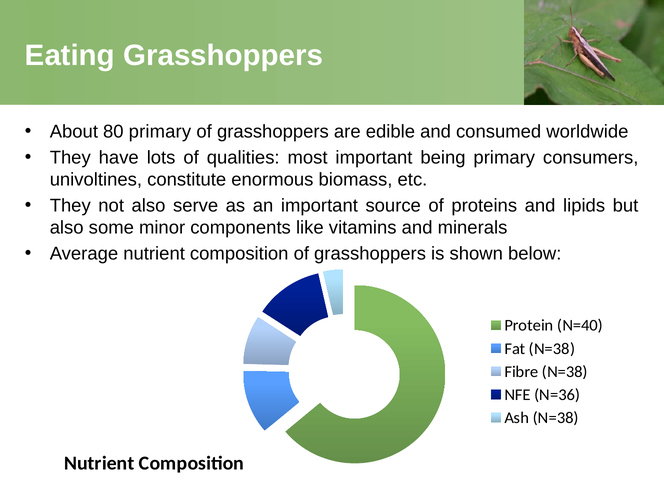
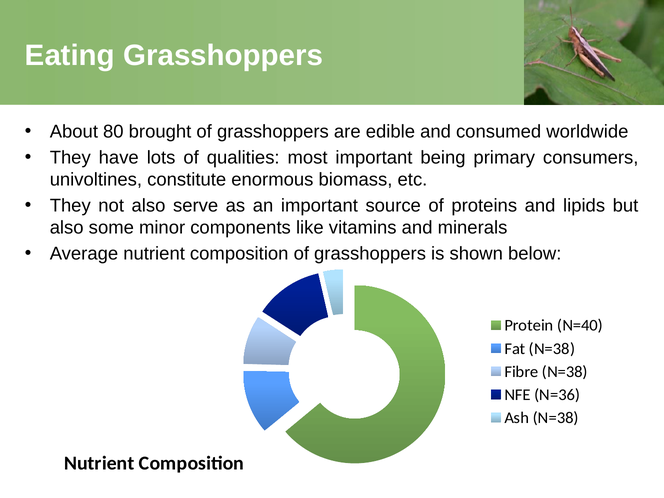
80 primary: primary -> brought
